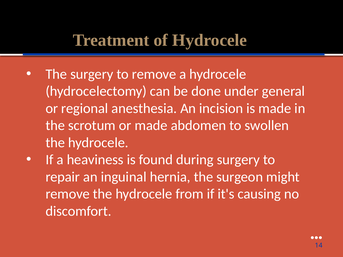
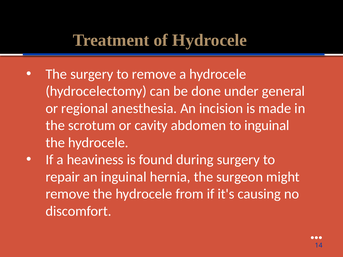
or made: made -> cavity
to swollen: swollen -> inguinal
